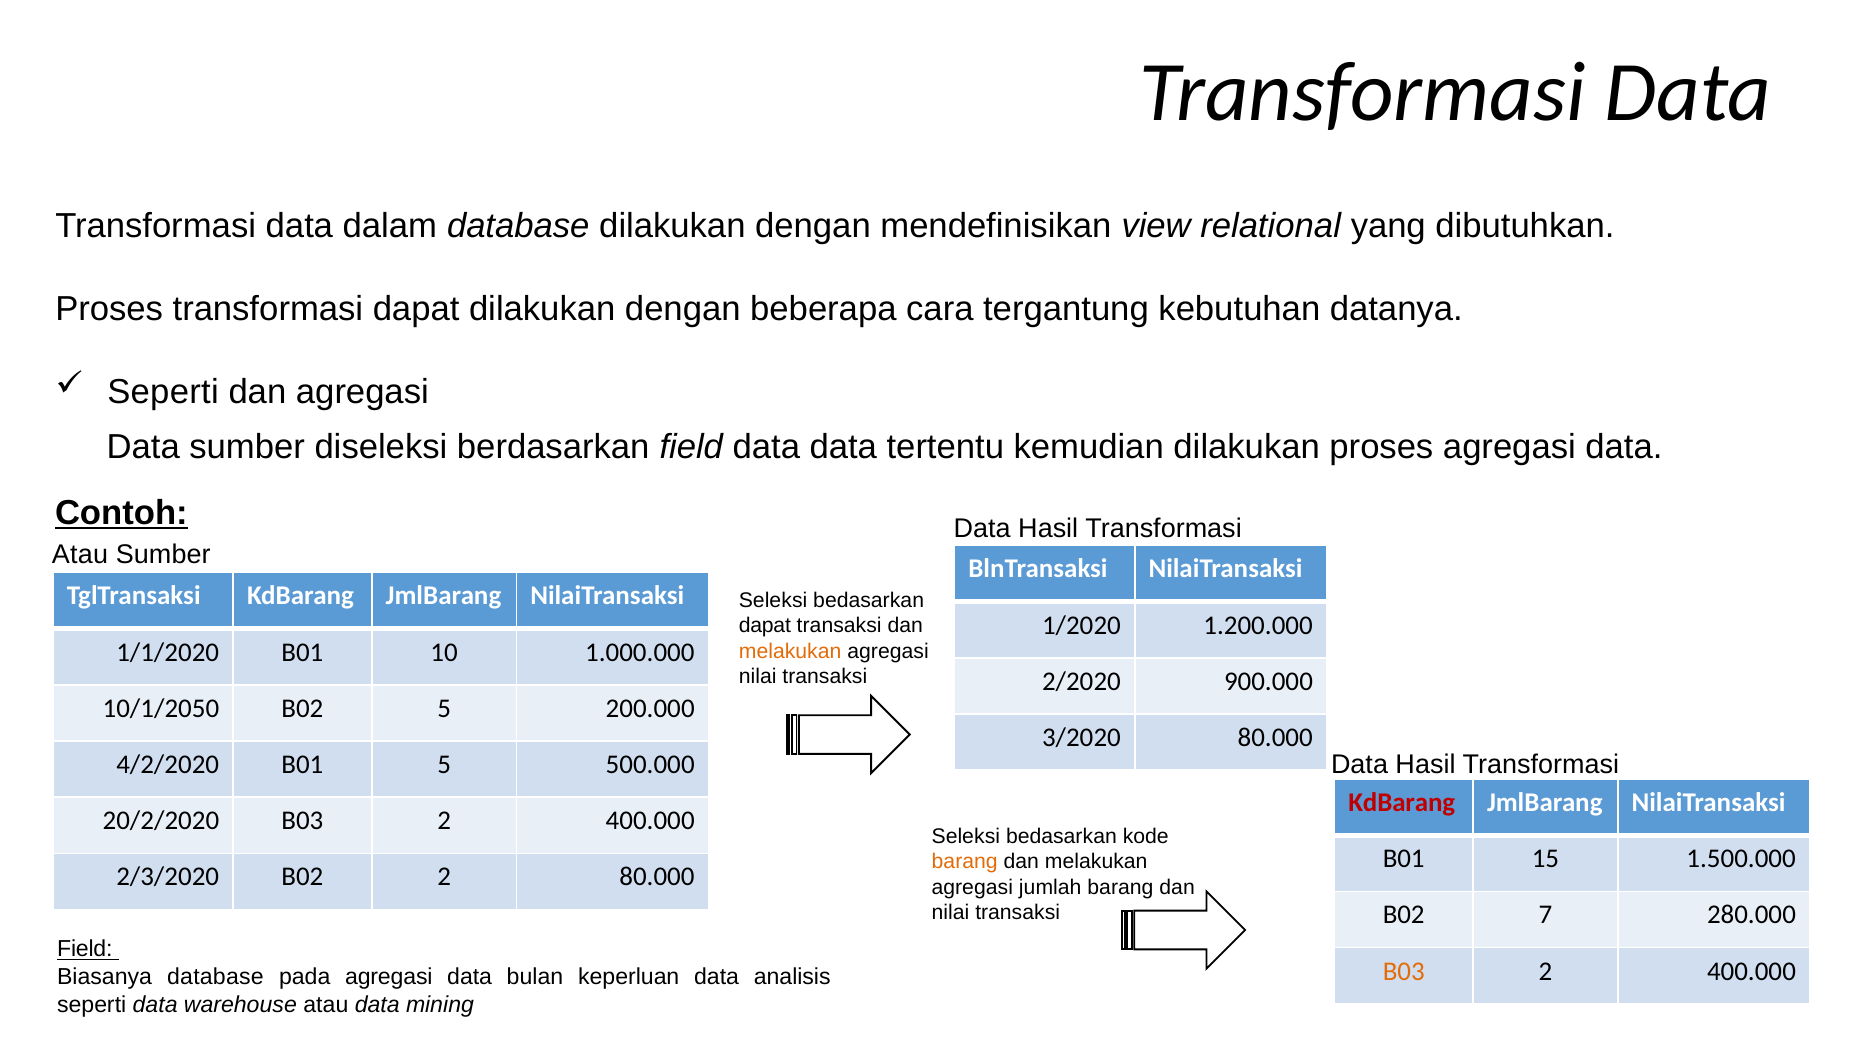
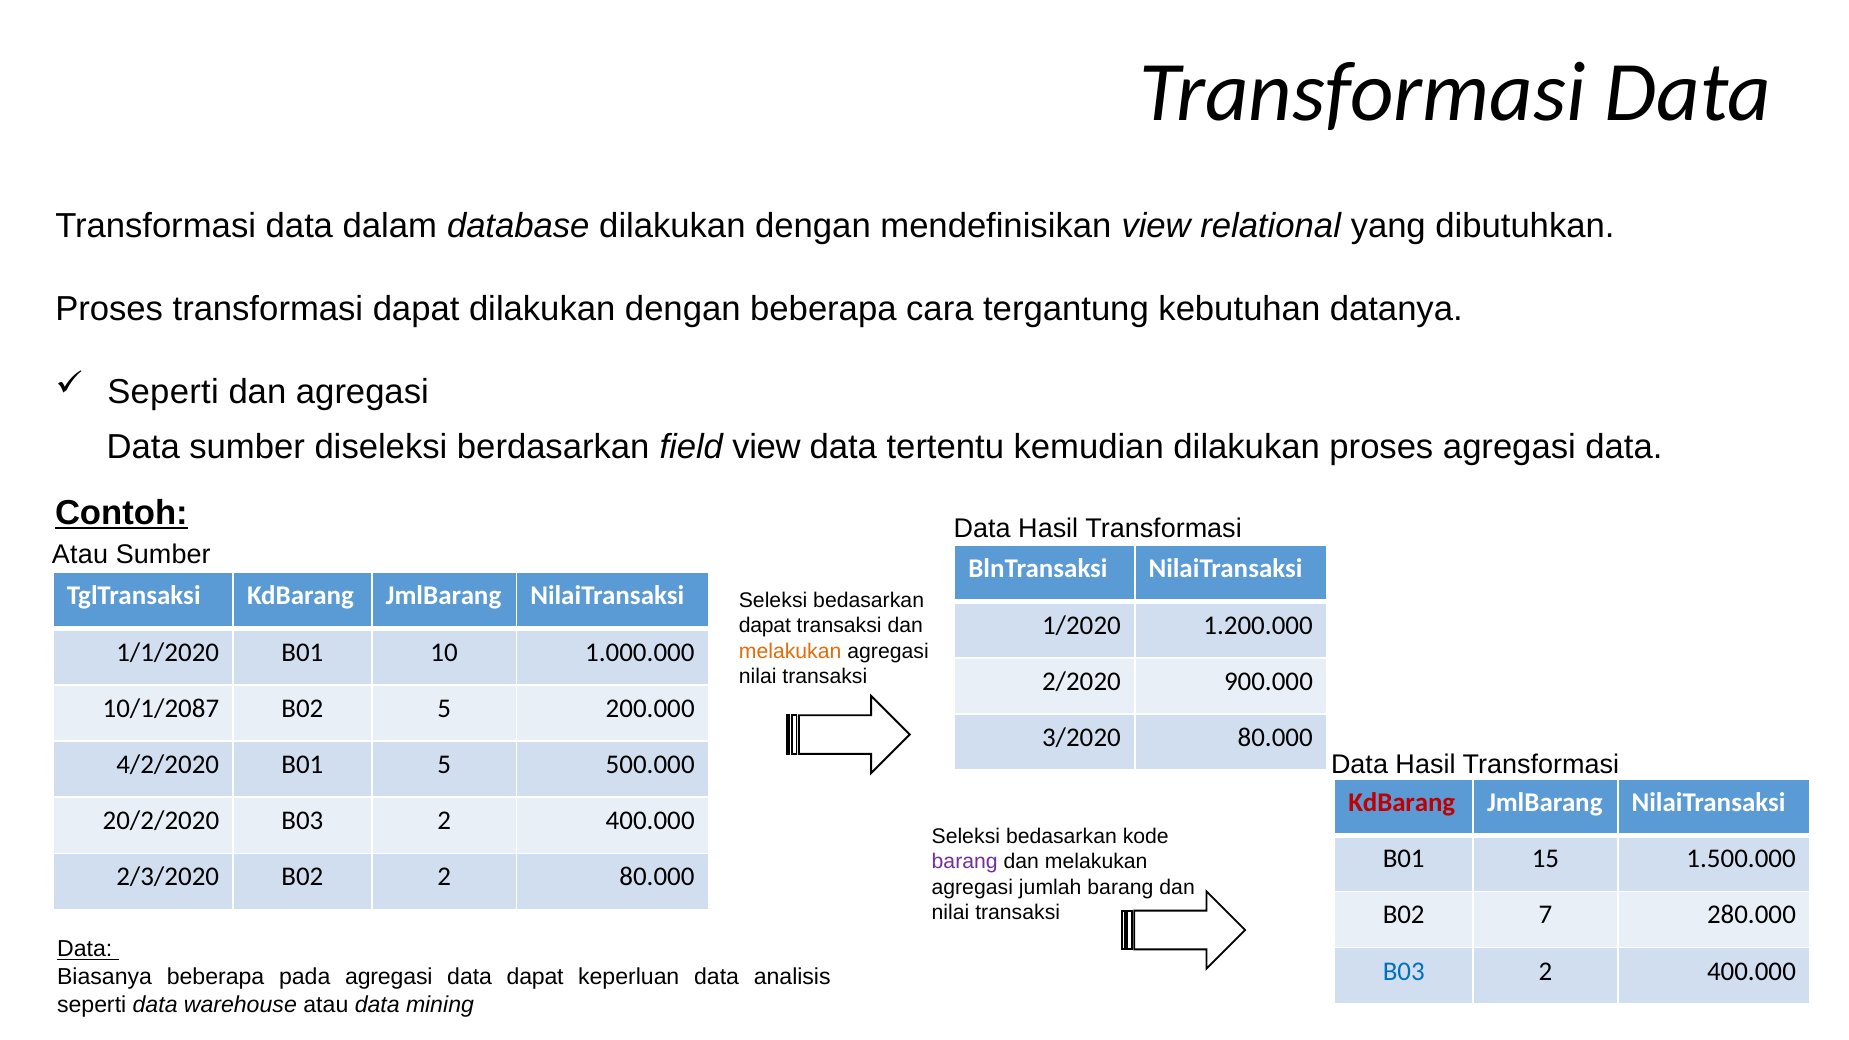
field data: data -> view
10/1/2050: 10/1/2050 -> 10/1/2087
barang at (965, 862) colour: orange -> purple
Field at (85, 949): Field -> Data
B03 at (1404, 971) colour: orange -> blue
Biasanya database: database -> beberapa
data bulan: bulan -> dapat
